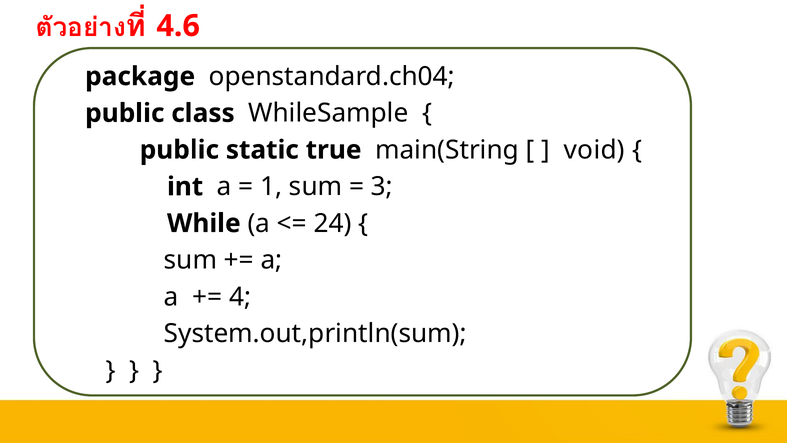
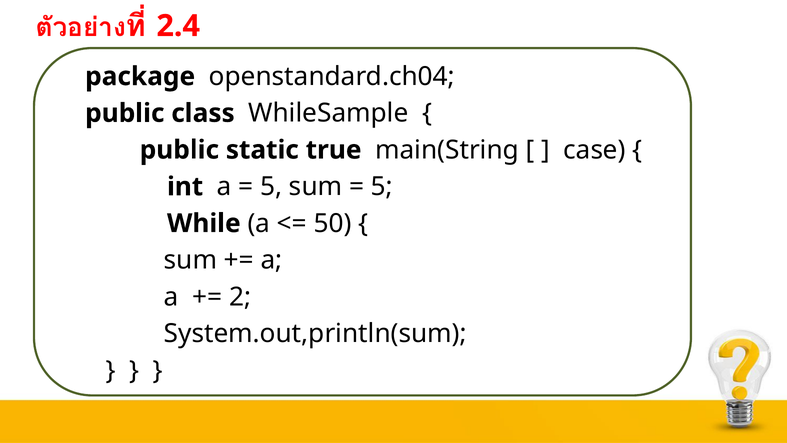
4.6: 4.6 -> 2.4
void: void -> case
1 at (271, 187): 1 -> 5
3 at (382, 187): 3 -> 5
24: 24 -> 50
4: 4 -> 2
